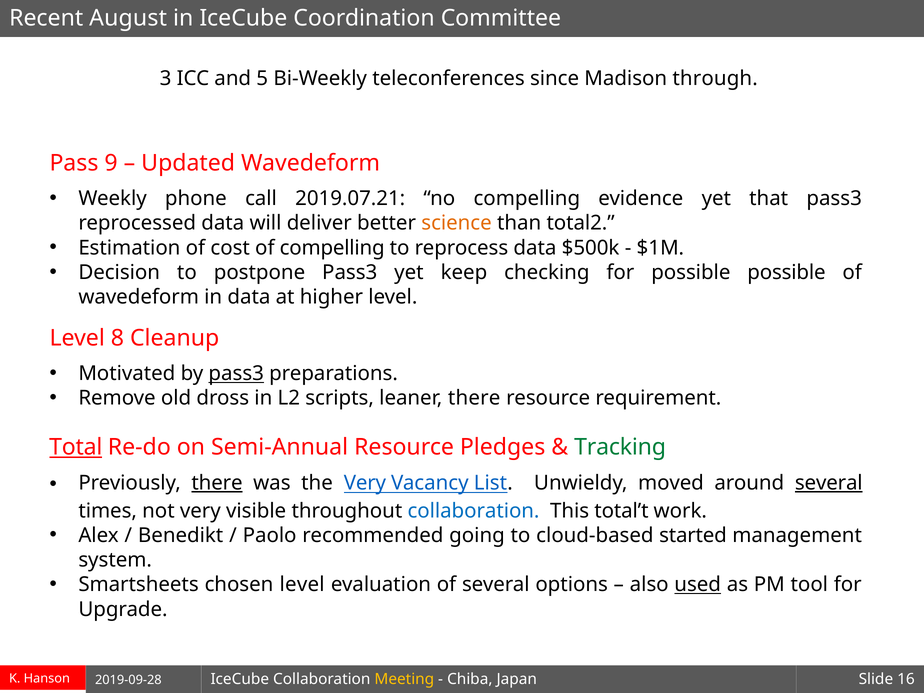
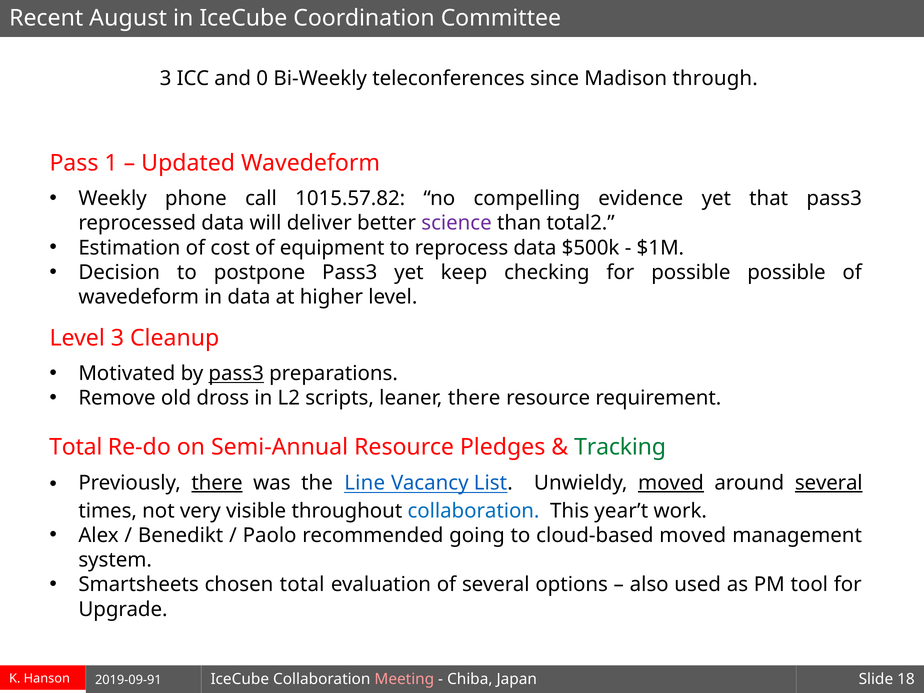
5: 5 -> 0
9: 9 -> 1
2019.07.21: 2019.07.21 -> 1015.57.82
science colour: orange -> purple
of compelling: compelling -> equipment
Level 8: 8 -> 3
Total at (76, 447) underline: present -> none
the Very: Very -> Line
moved at (671, 483) underline: none -> present
total’t: total’t -> year’t
cloud-based started: started -> moved
chosen level: level -> total
used underline: present -> none
Meeting colour: yellow -> pink
2019-09-28: 2019-09-28 -> 2019-09-91
16: 16 -> 18
